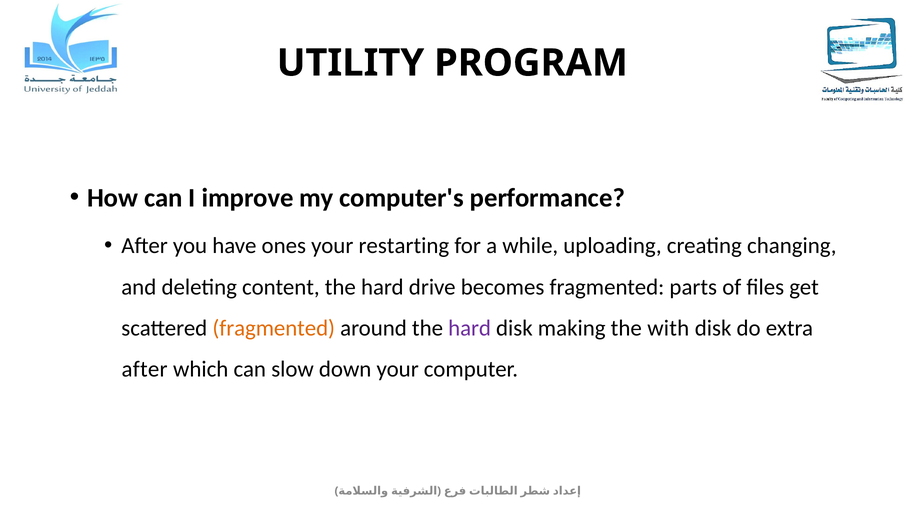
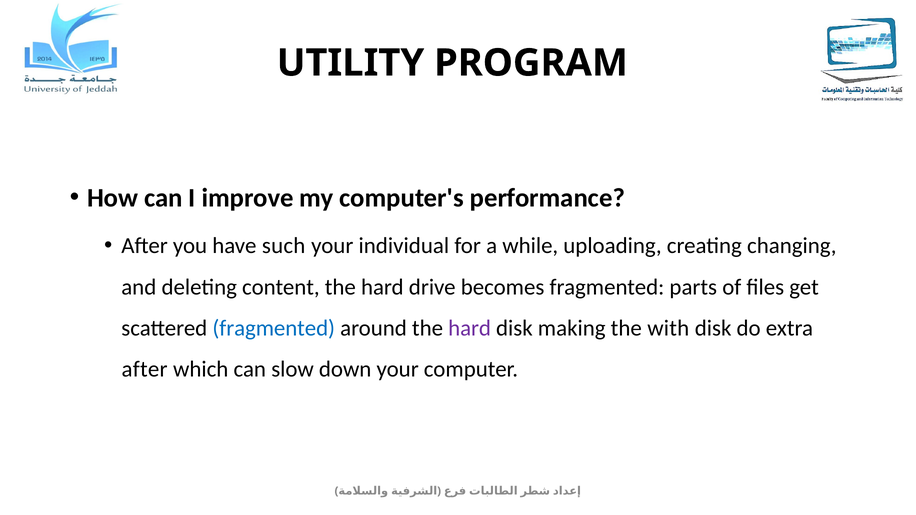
ones: ones -> such
restarting: restarting -> individual
fragmented at (274, 328) colour: orange -> blue
